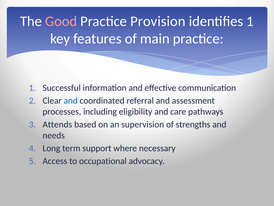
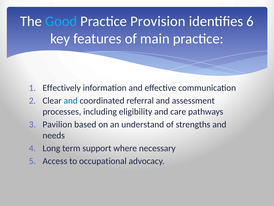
Good colour: pink -> light blue
identifies 1: 1 -> 6
Successful: Successful -> Effectively
Attends: Attends -> Pavilion
supervision: supervision -> understand
